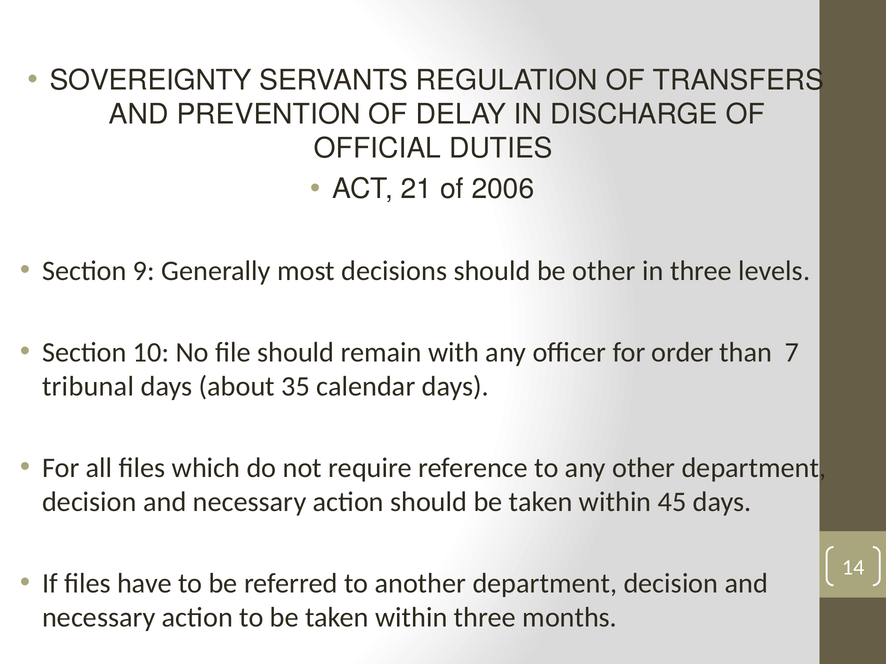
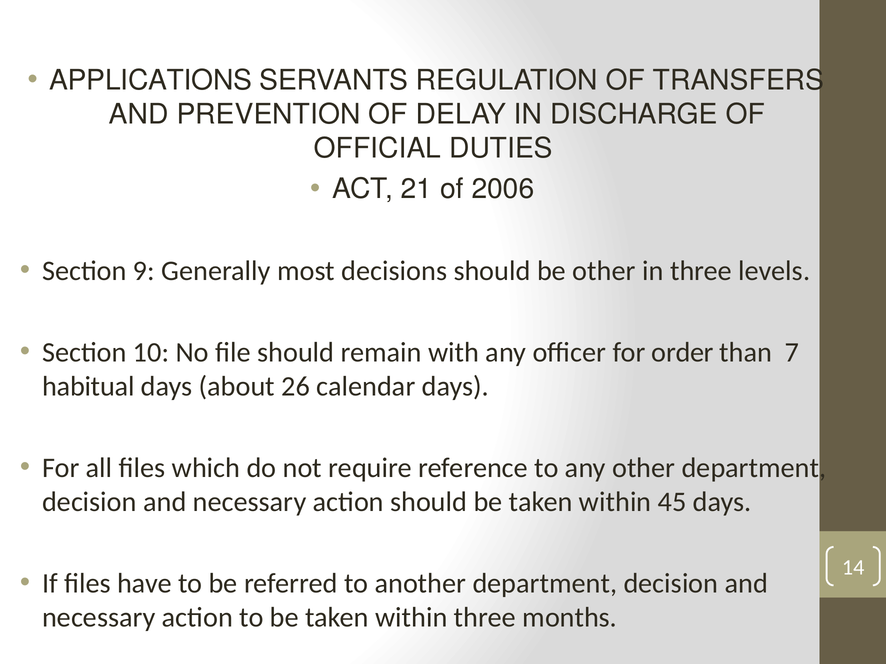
SOVEREIGNTY: SOVEREIGNTY -> APPLICATIONS
tribunal: tribunal -> habitual
35: 35 -> 26
